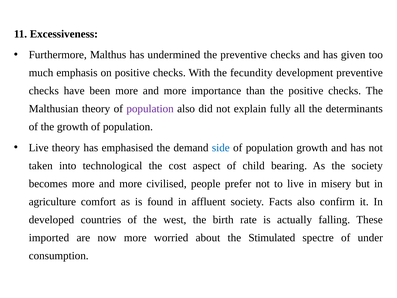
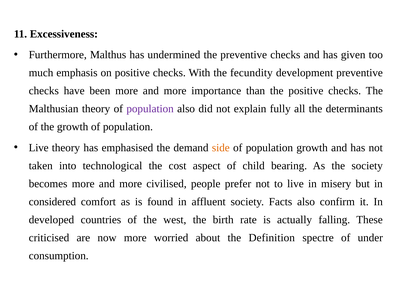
side colour: blue -> orange
agriculture: agriculture -> considered
imported: imported -> criticised
Stimulated: Stimulated -> Definition
